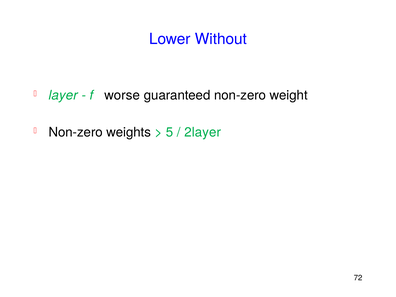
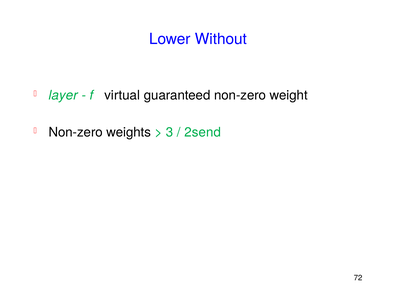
worse: worse -> virtual
5: 5 -> 3
2layer: 2layer -> 2send
